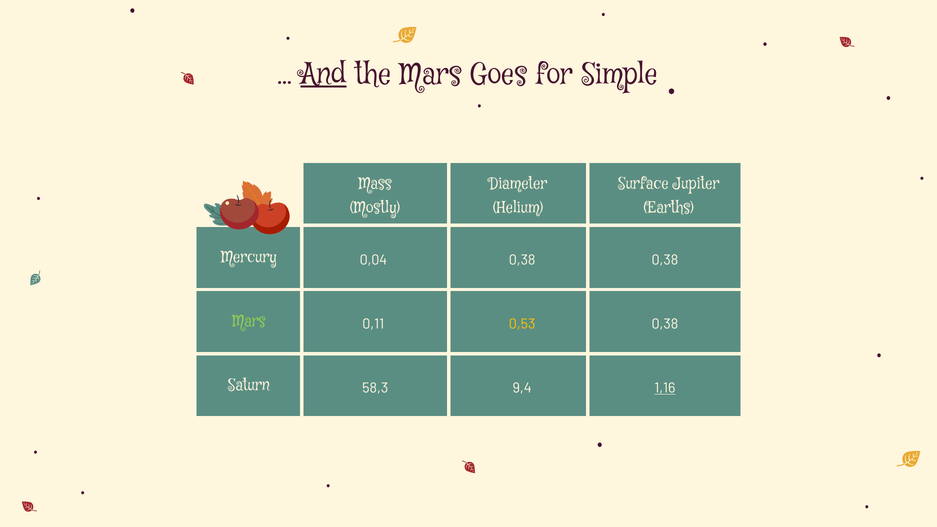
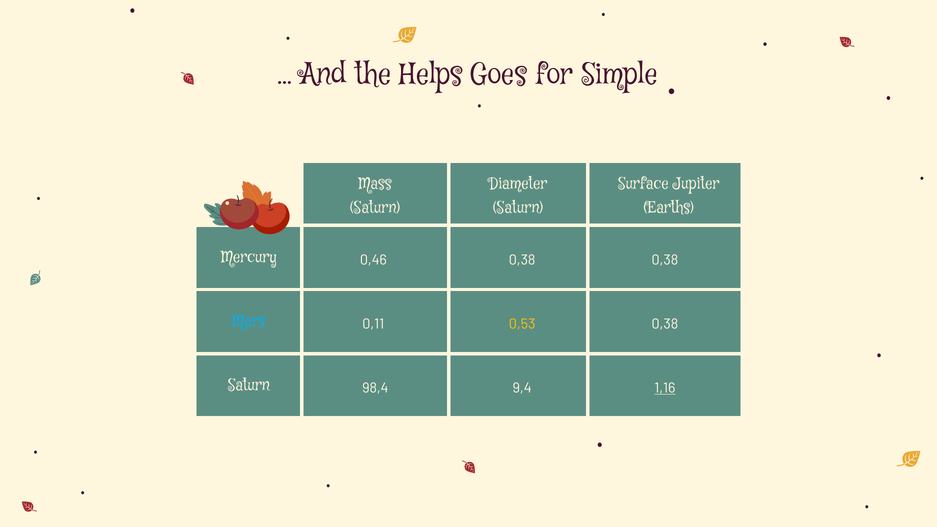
And underline: present -> none
the Mars: Mars -> Helps
Mostly at (375, 207): Mostly -> Saturn
Helium at (518, 207): Helium -> Saturn
0,04: 0,04 -> 0,46
Mars at (249, 321) colour: light green -> light blue
58,3: 58,3 -> 98,4
